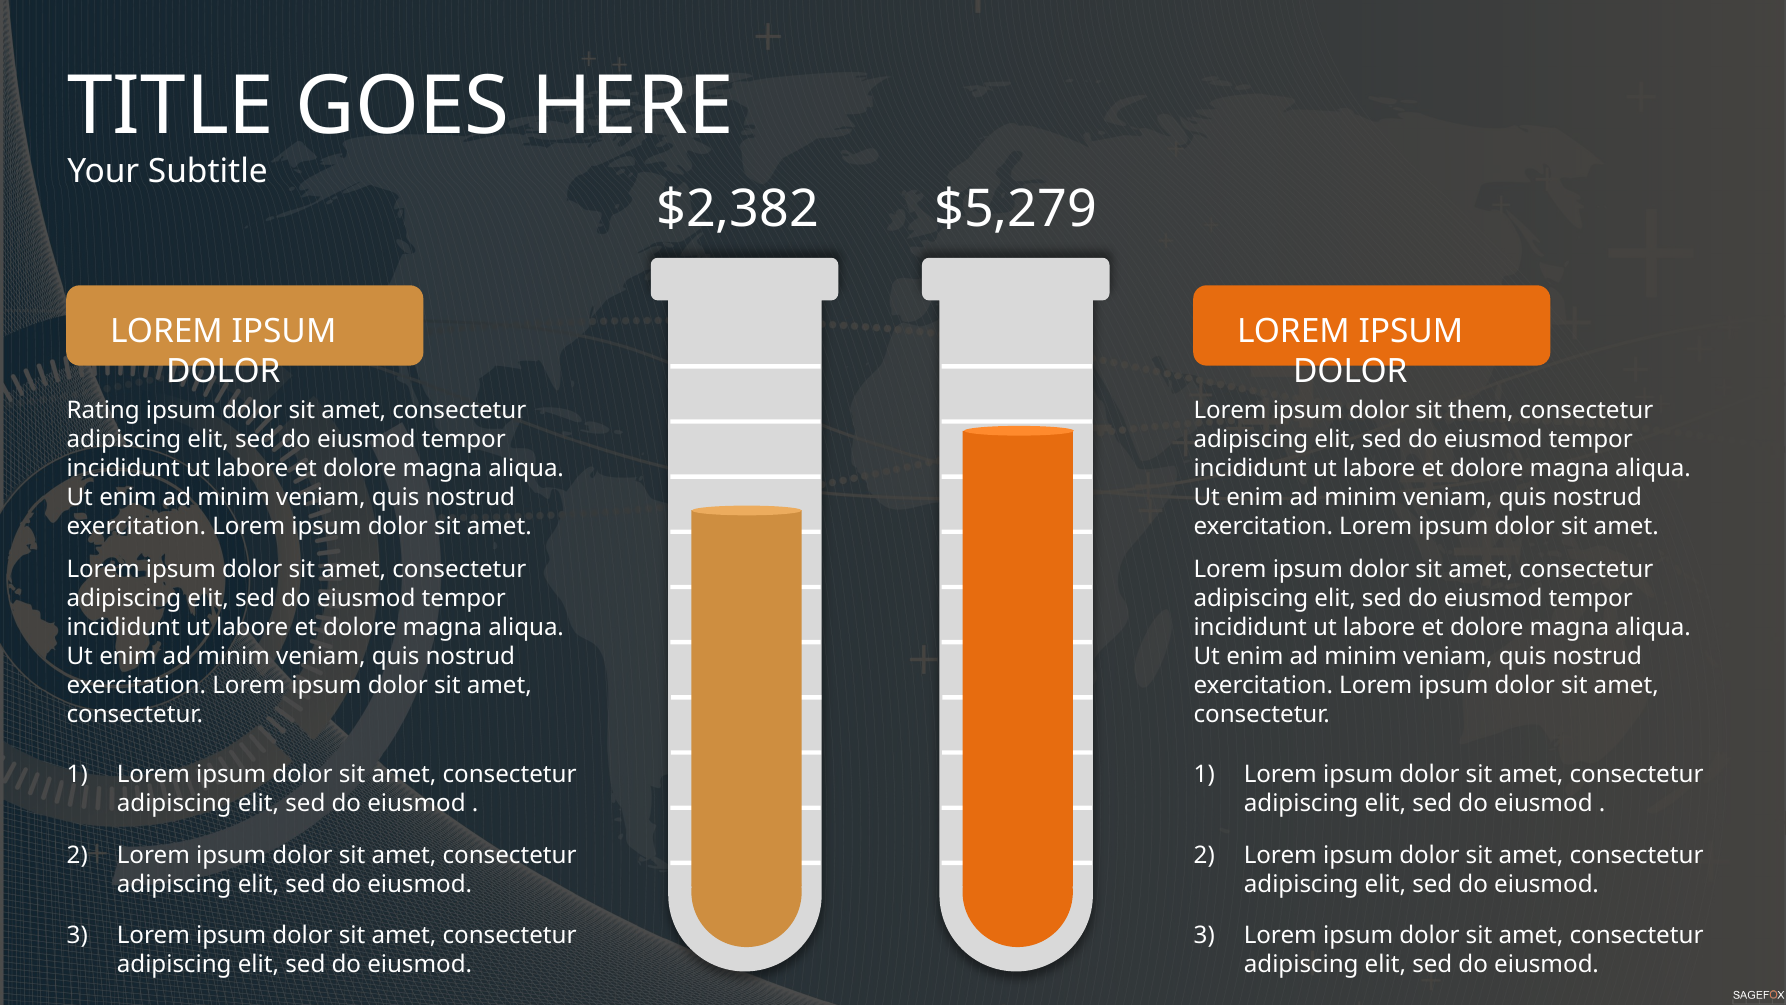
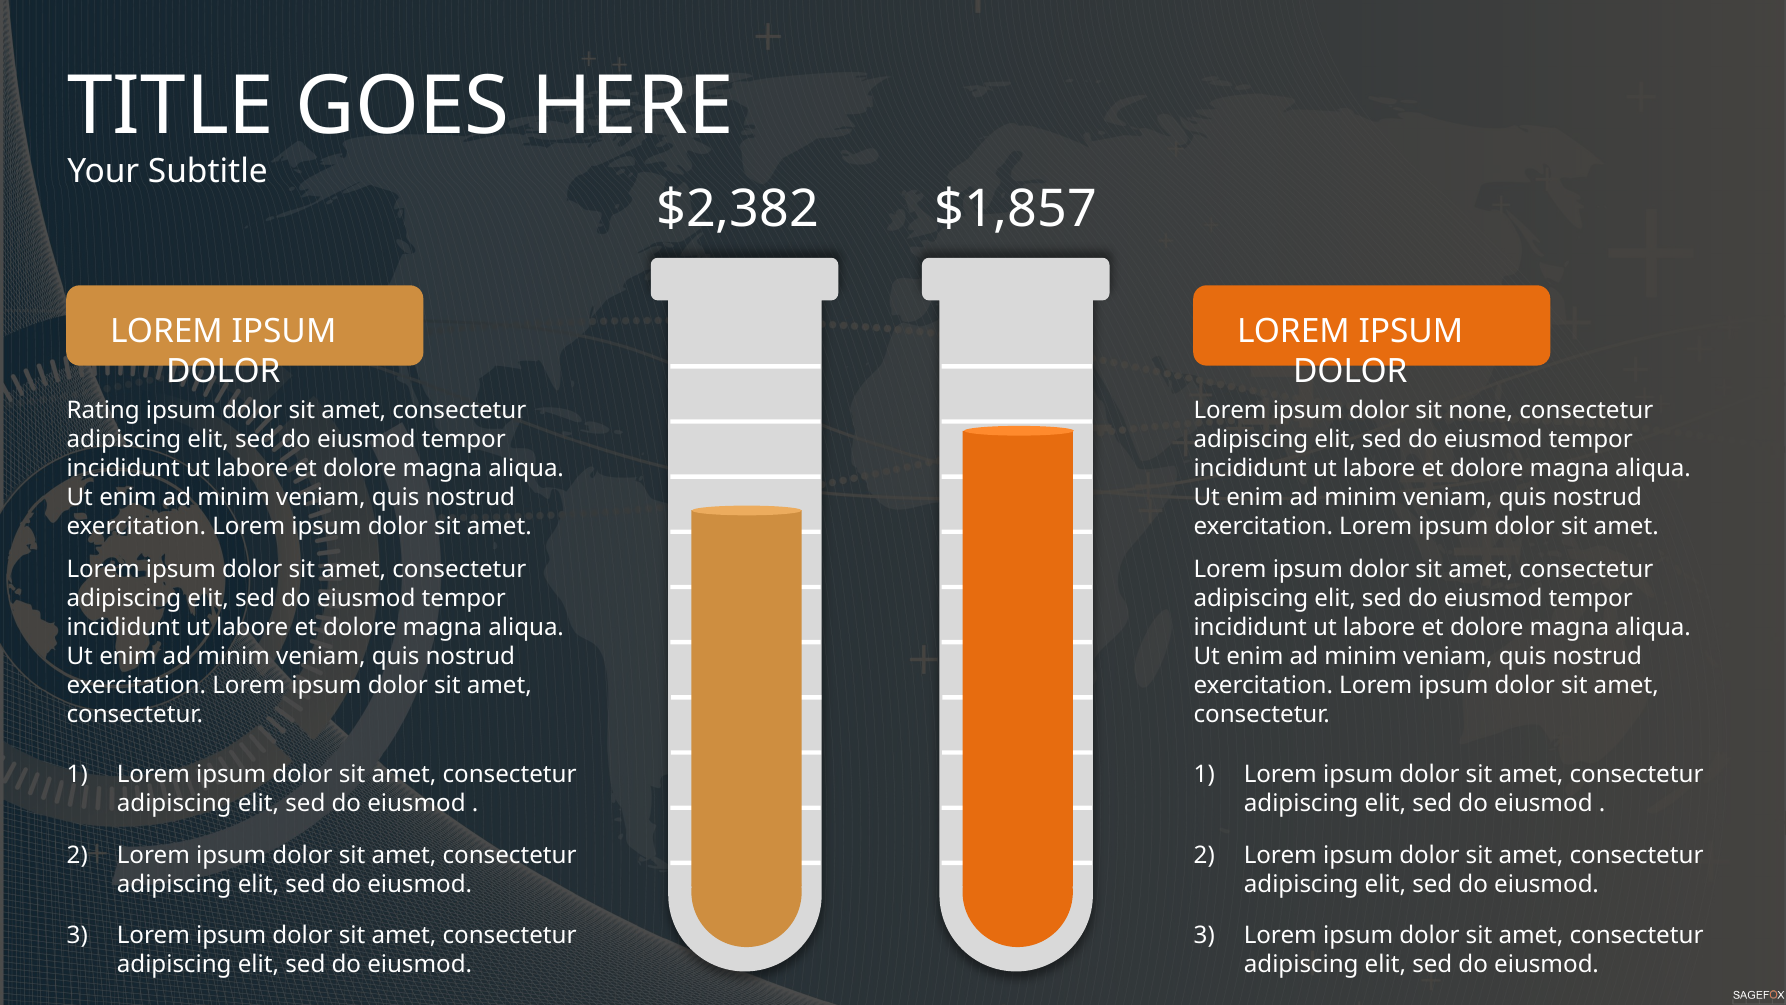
$5,279: $5,279 -> $1,857
them: them -> none
